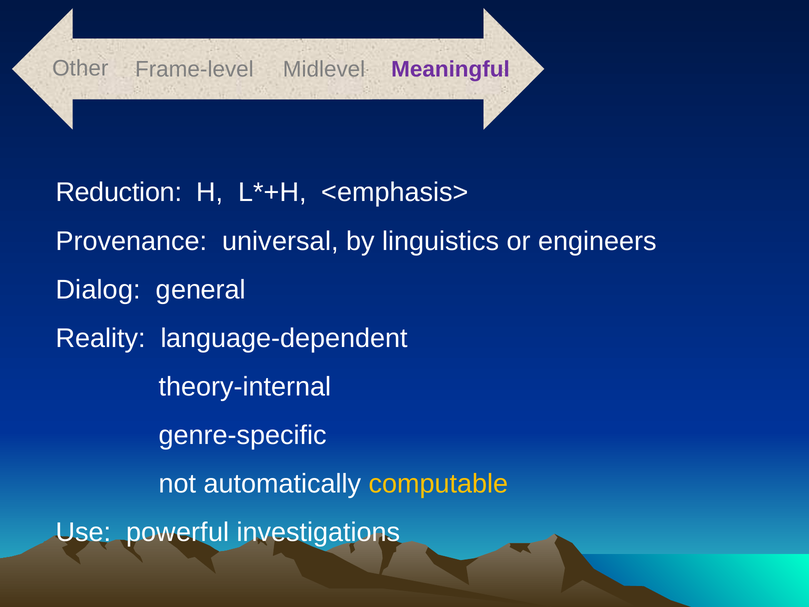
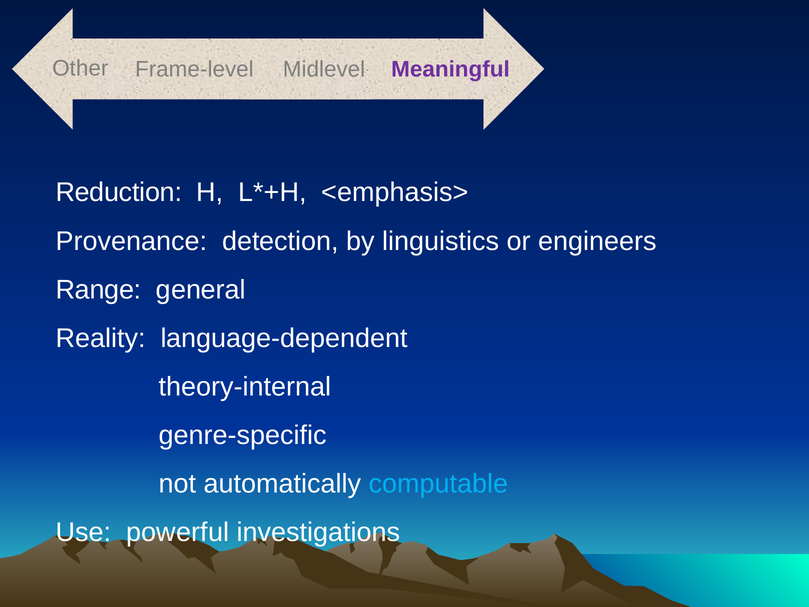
universal: universal -> detection
Dialog: Dialog -> Range
computable colour: yellow -> light blue
